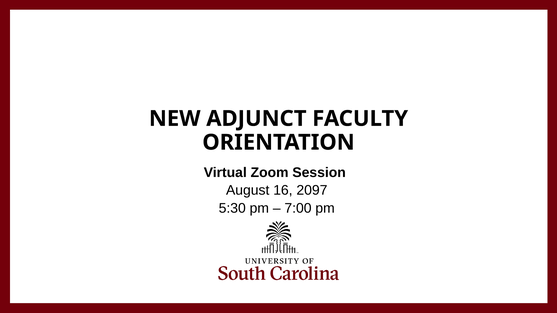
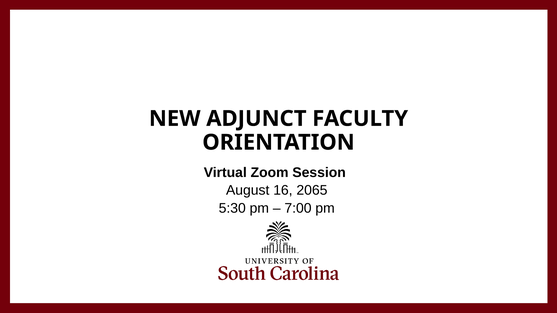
2097: 2097 -> 2065
